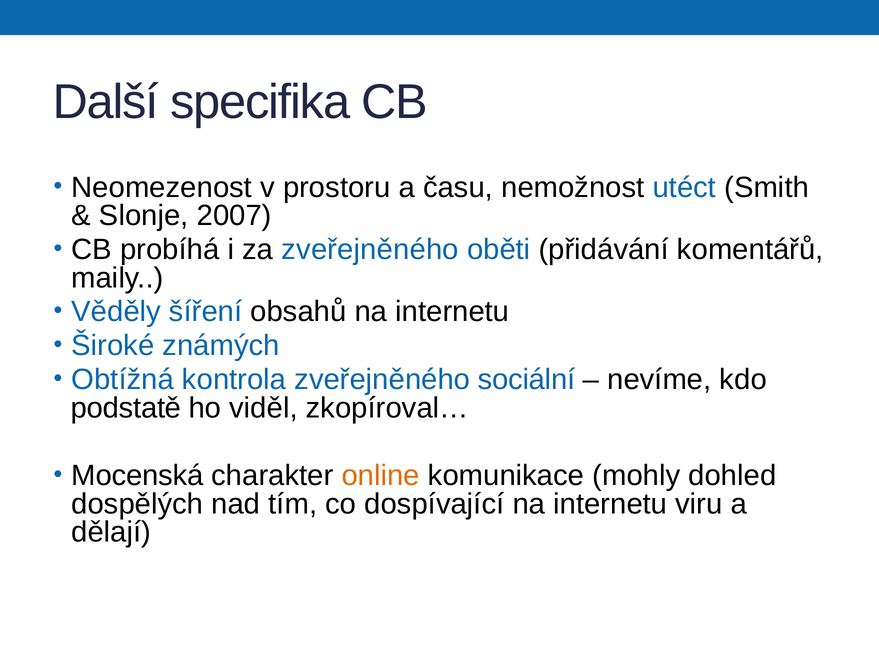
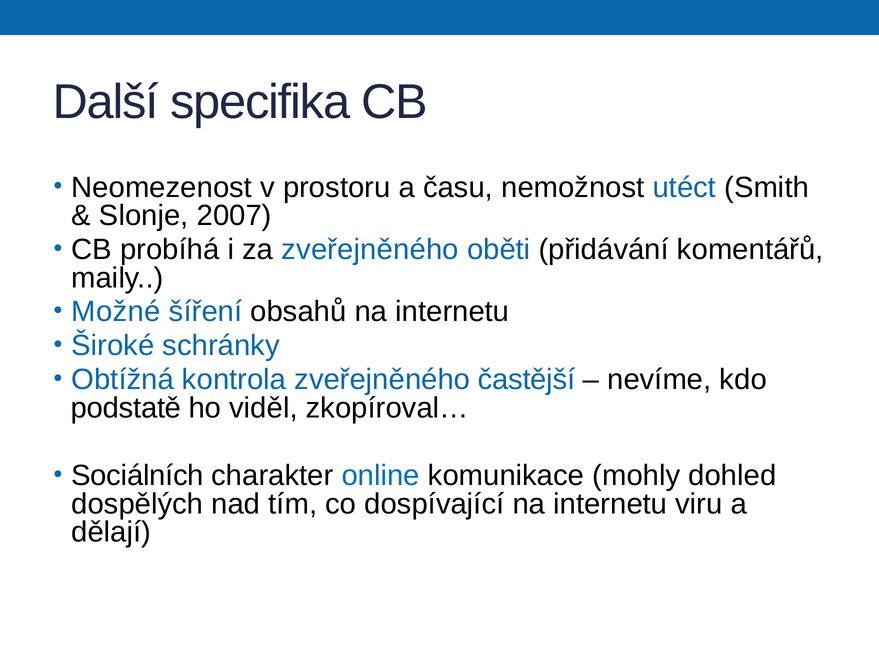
Věděly: Věděly -> Možné
známých: známých -> schránky
sociální: sociální -> častější
Mocenská: Mocenská -> Sociálních
online colour: orange -> blue
